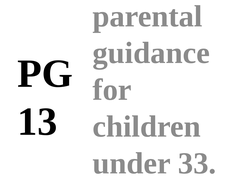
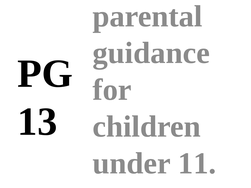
33: 33 -> 11
